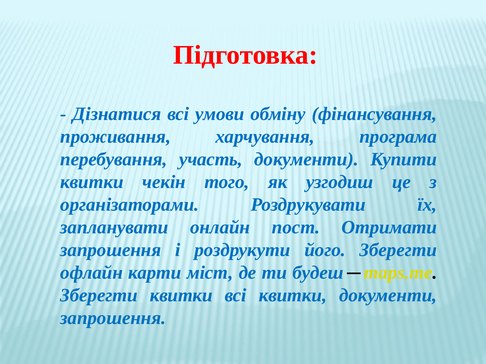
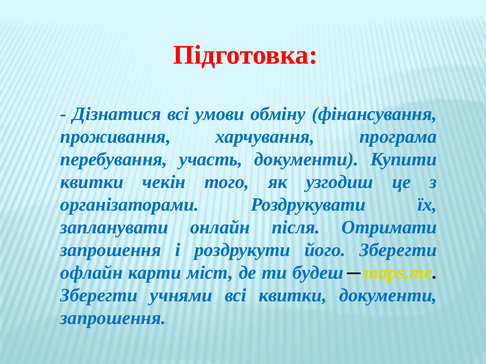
пост: пост -> після
Зберегти квитки: квитки -> учнями
